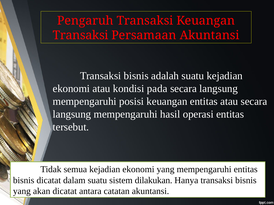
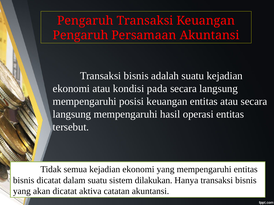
Transaksi at (81, 35): Transaksi -> Pengaruh
antara: antara -> aktiva
